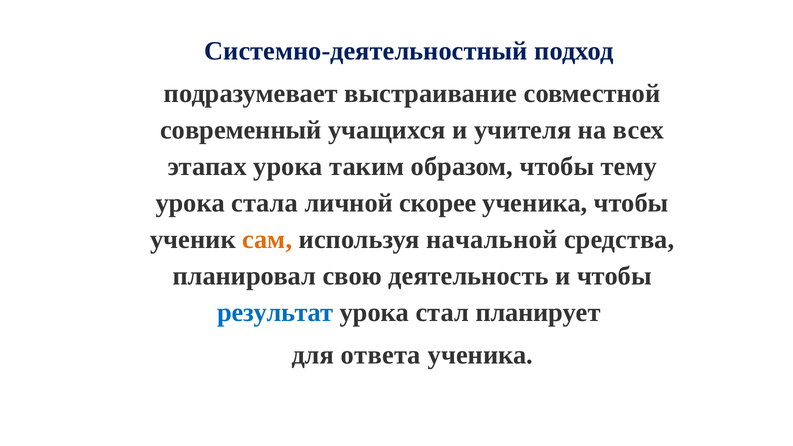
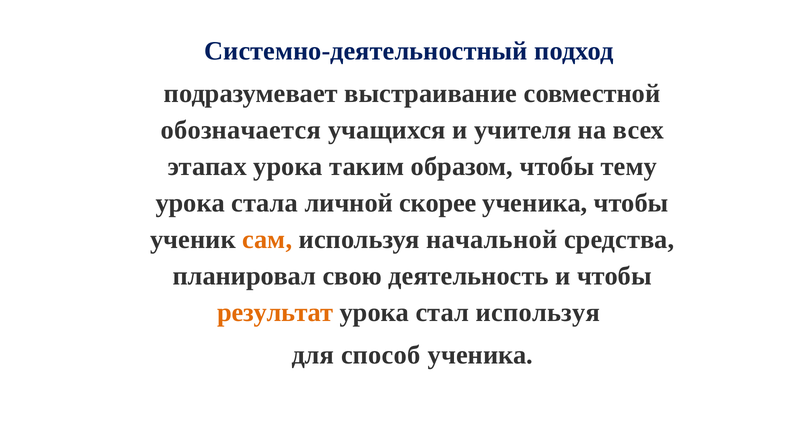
современный: современный -> обозначается
результат colour: blue -> orange
стал планирует: планирует -> используя
ответа: ответа -> способ
